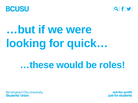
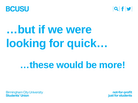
roles: roles -> more
